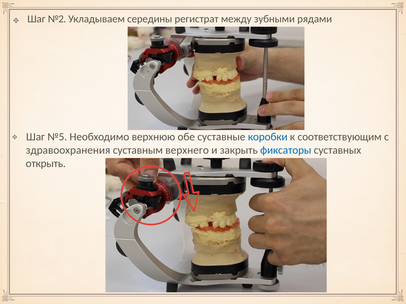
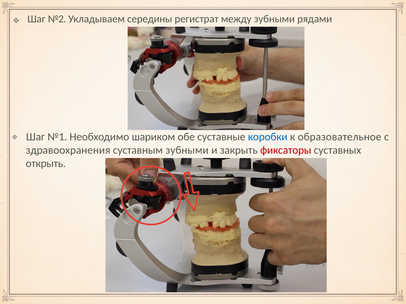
№5: №5 -> №1
верхнюю: верхнюю -> шариком
соответствующим: соответствующим -> образовательное
суставным верхнего: верхнего -> зубными
фиксаторы colour: blue -> red
